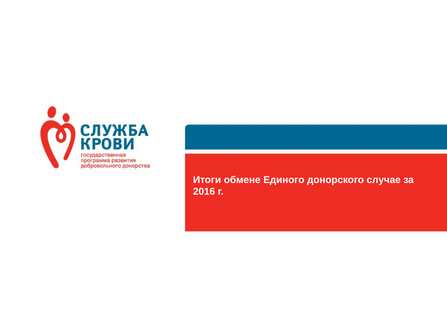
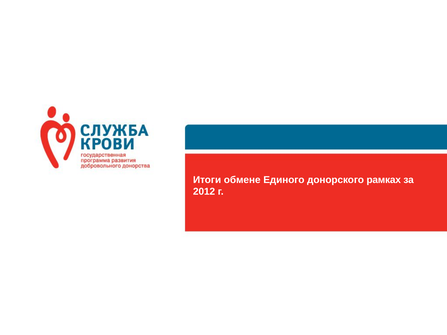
случае: случае -> рамках
2016: 2016 -> 2012
